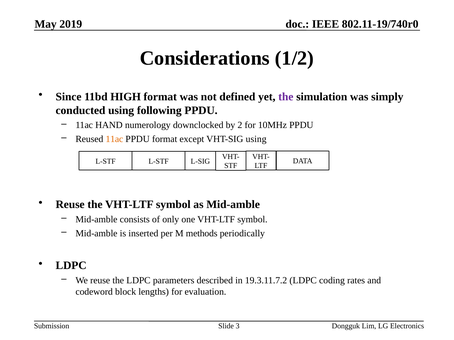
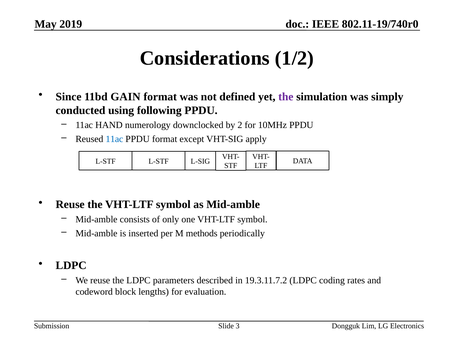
HIGH: HIGH -> GAIN
11ac at (114, 139) colour: orange -> blue
VHT-SIG using: using -> apply
